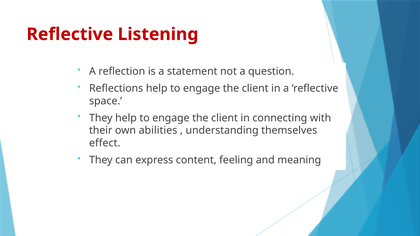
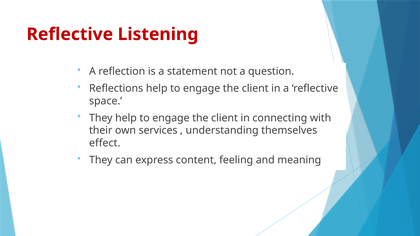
abilities: abilities -> services
